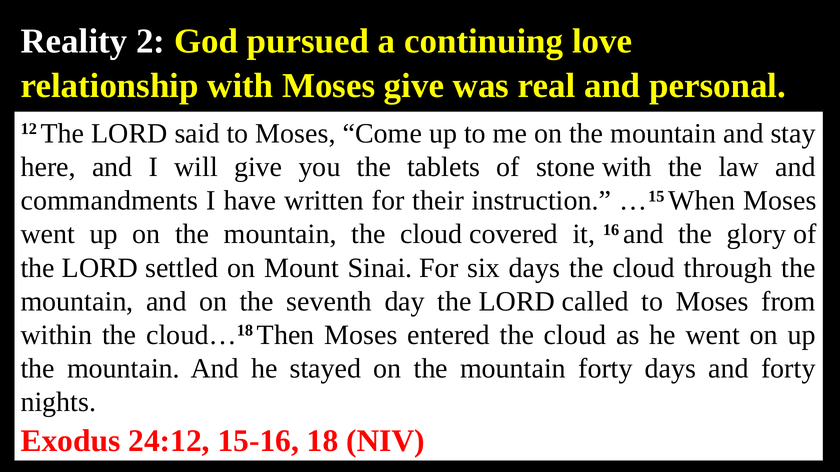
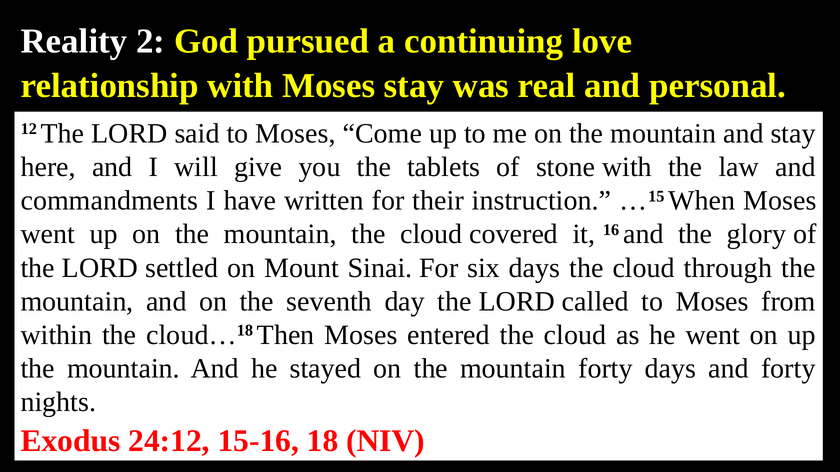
Moses give: give -> stay
